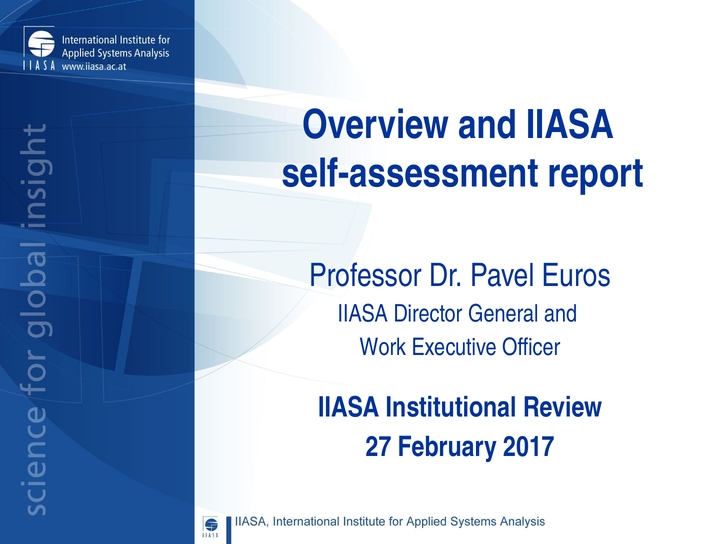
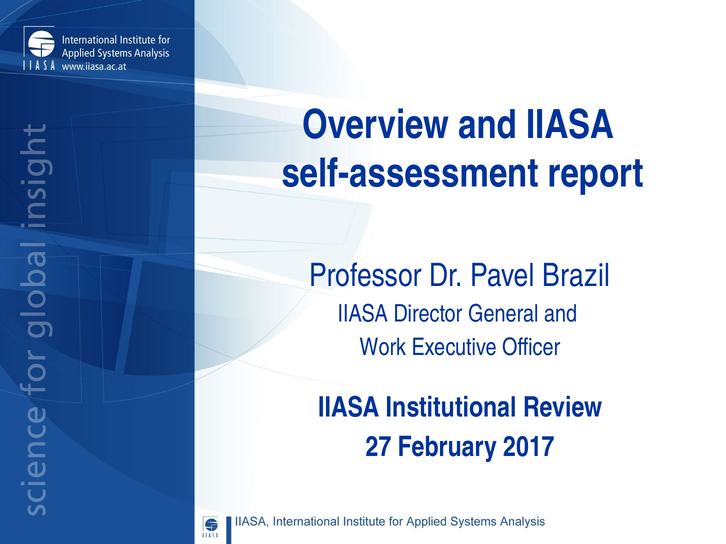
Euros: Euros -> Brazil
